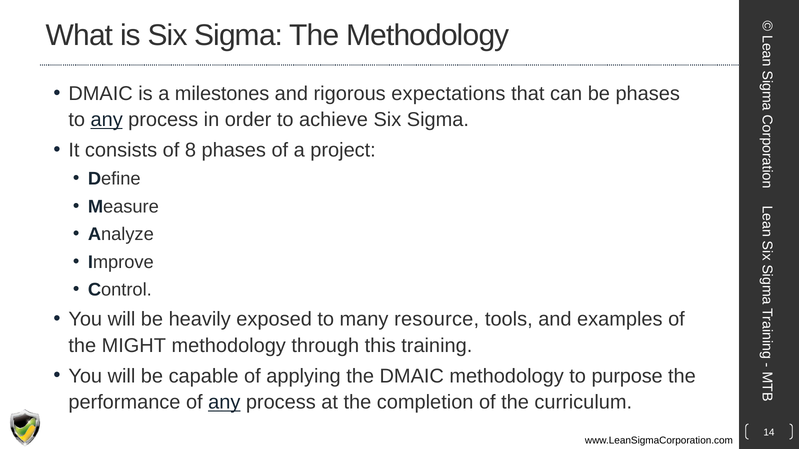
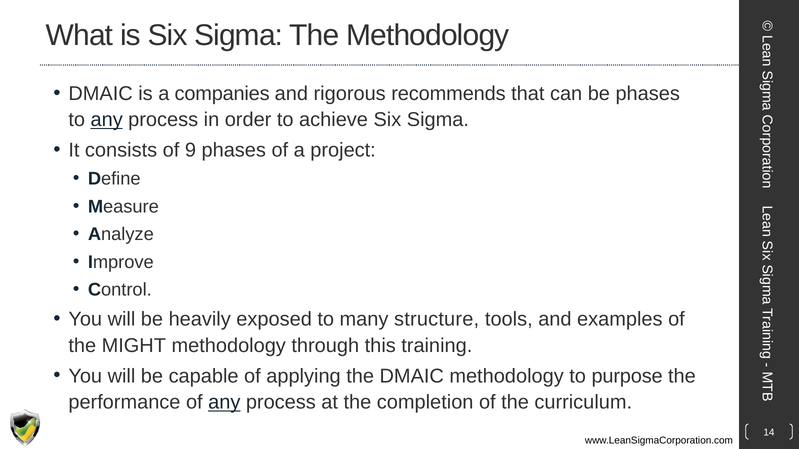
milestones: milestones -> companies
expectations: expectations -> recommends
8: 8 -> 9
resource: resource -> structure
